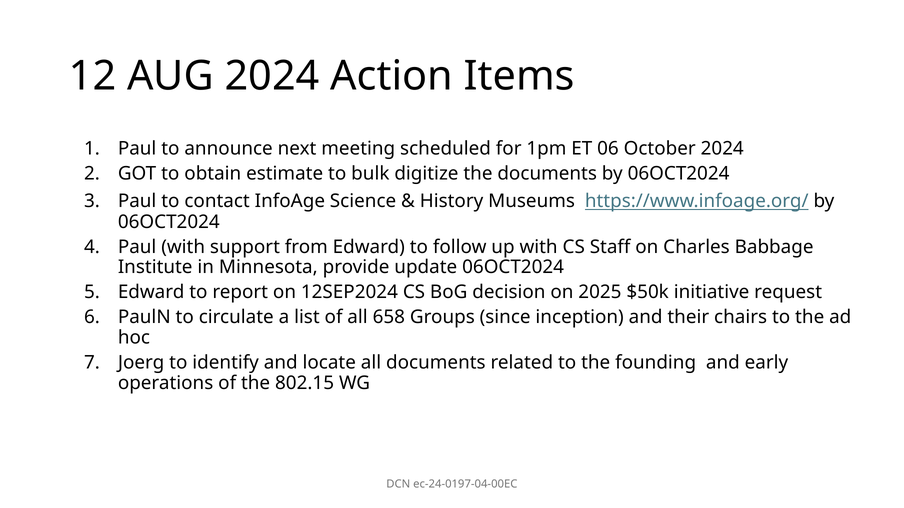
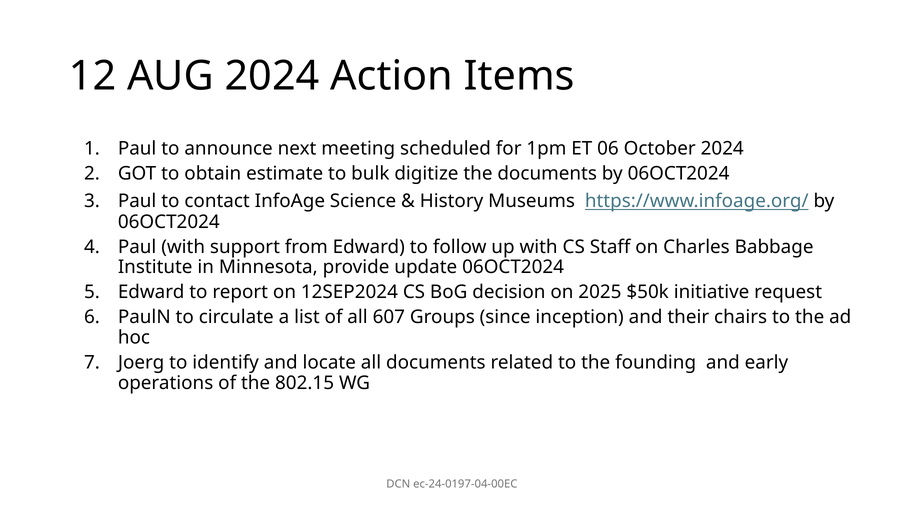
658: 658 -> 607
